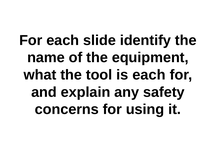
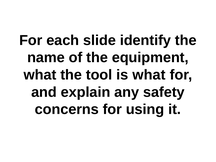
is each: each -> what
